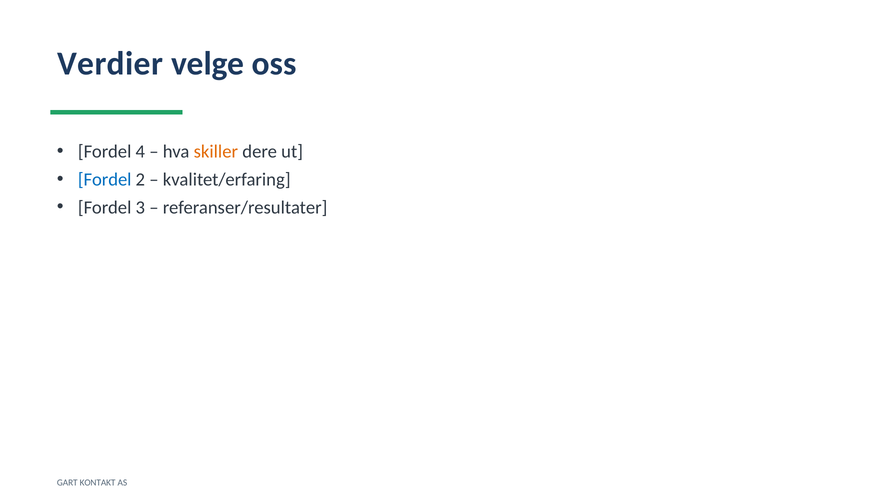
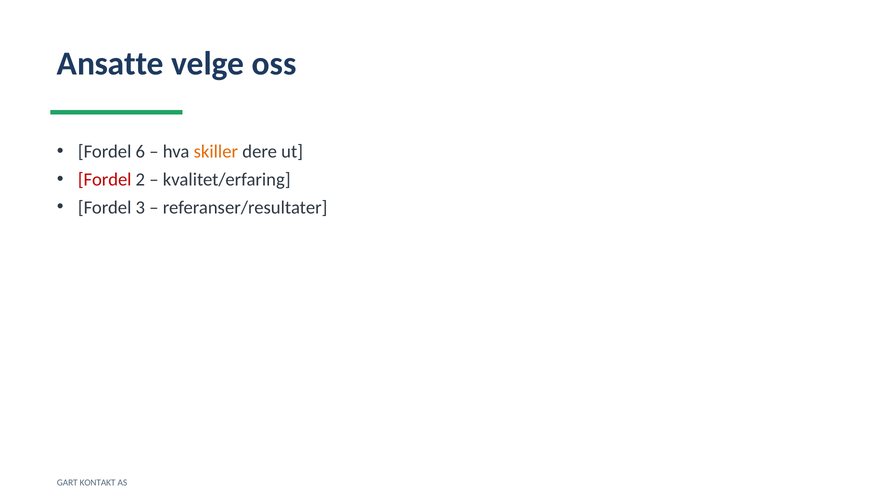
Verdier: Verdier -> Ansatte
4: 4 -> 6
Fordel at (105, 180) colour: blue -> red
